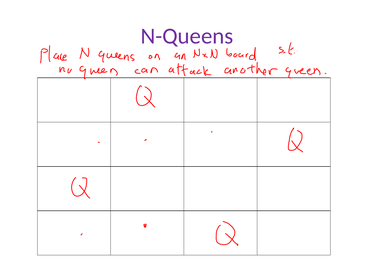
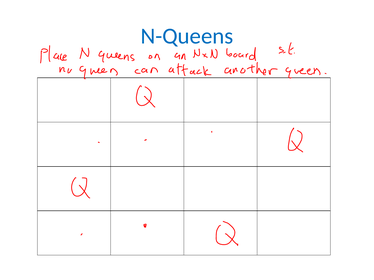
N-Queens colour: purple -> blue
